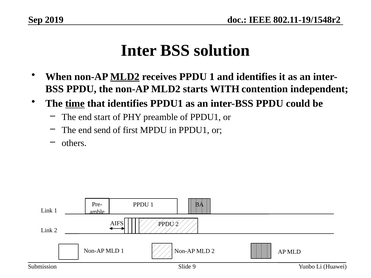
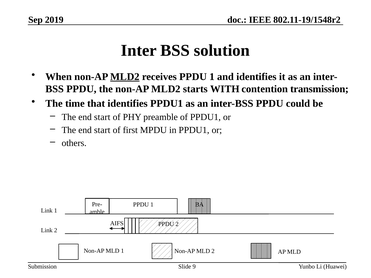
independent: independent -> transmission
time underline: present -> none
send at (102, 130): send -> start
